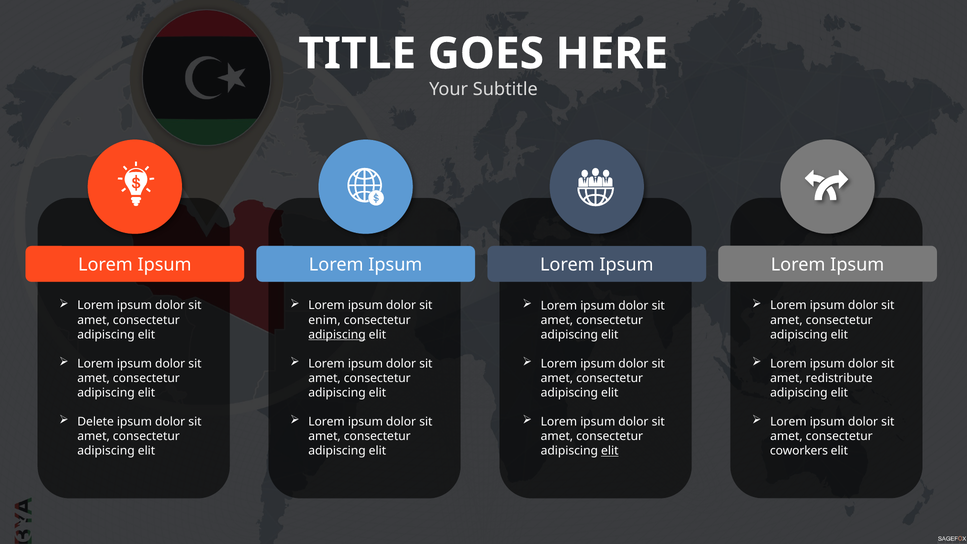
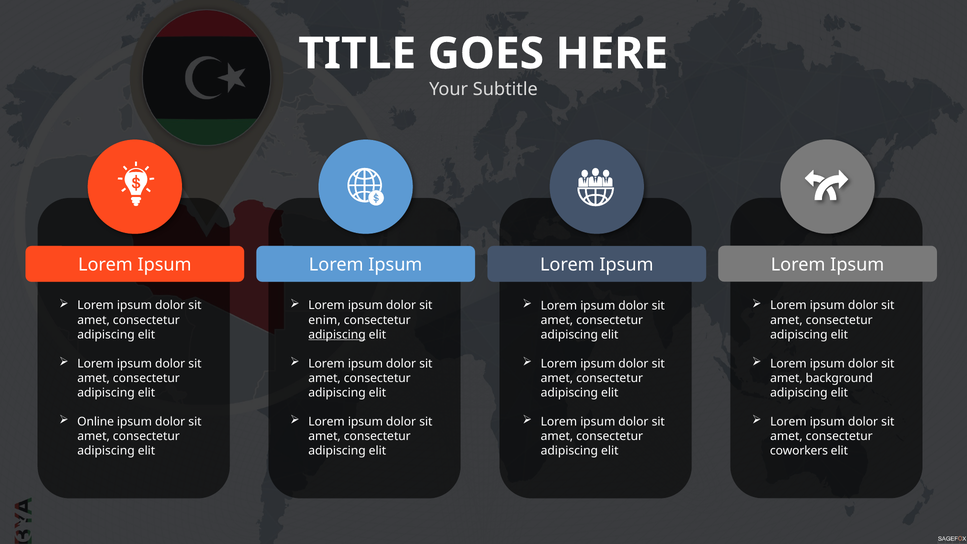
redistribute: redistribute -> background
Delete: Delete -> Online
elit at (610, 451) underline: present -> none
